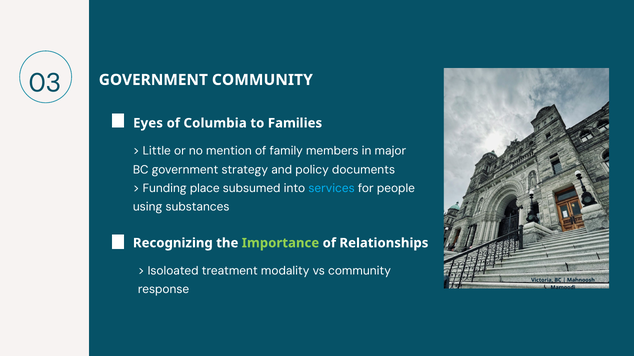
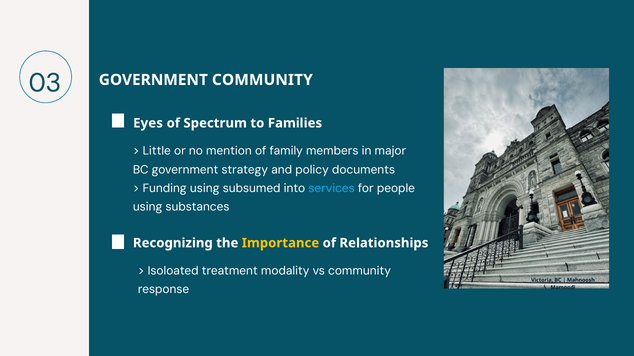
Columbia: Columbia -> Spectrum
Funding place: place -> using
Importance colour: light green -> yellow
